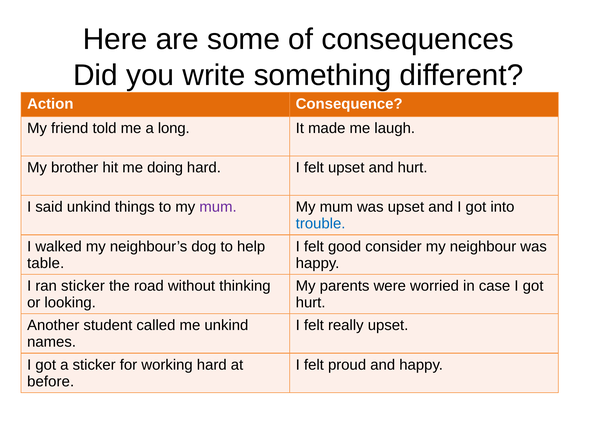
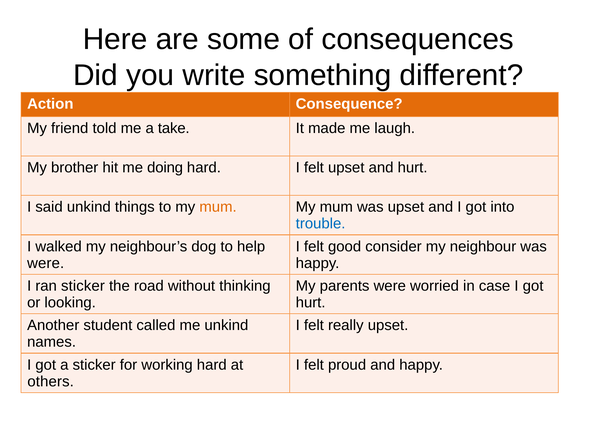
long: long -> take
mum at (218, 207) colour: purple -> orange
table at (46, 263): table -> were
before: before -> others
